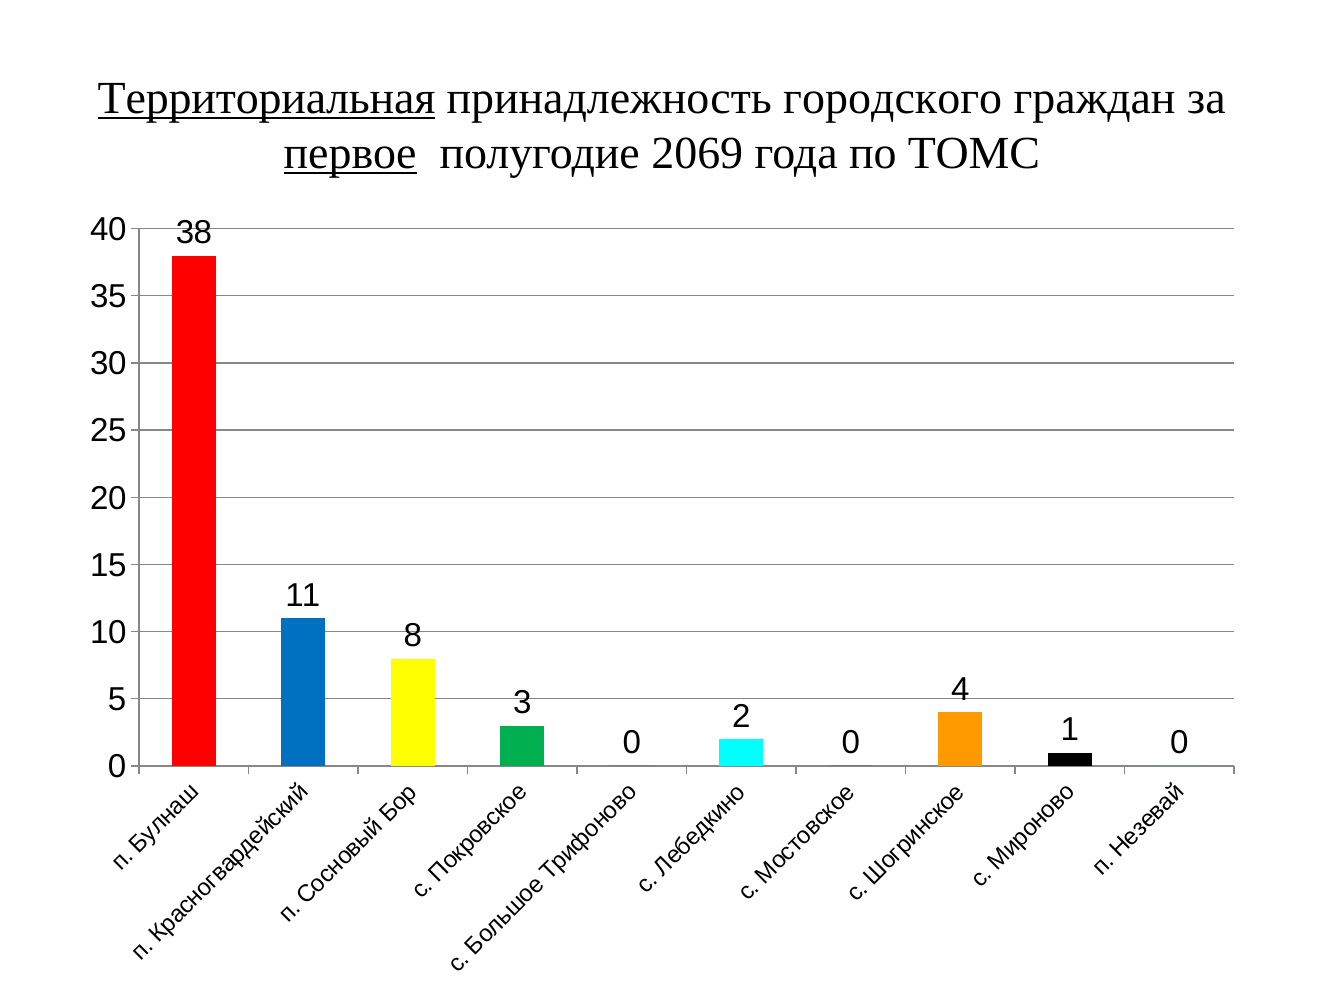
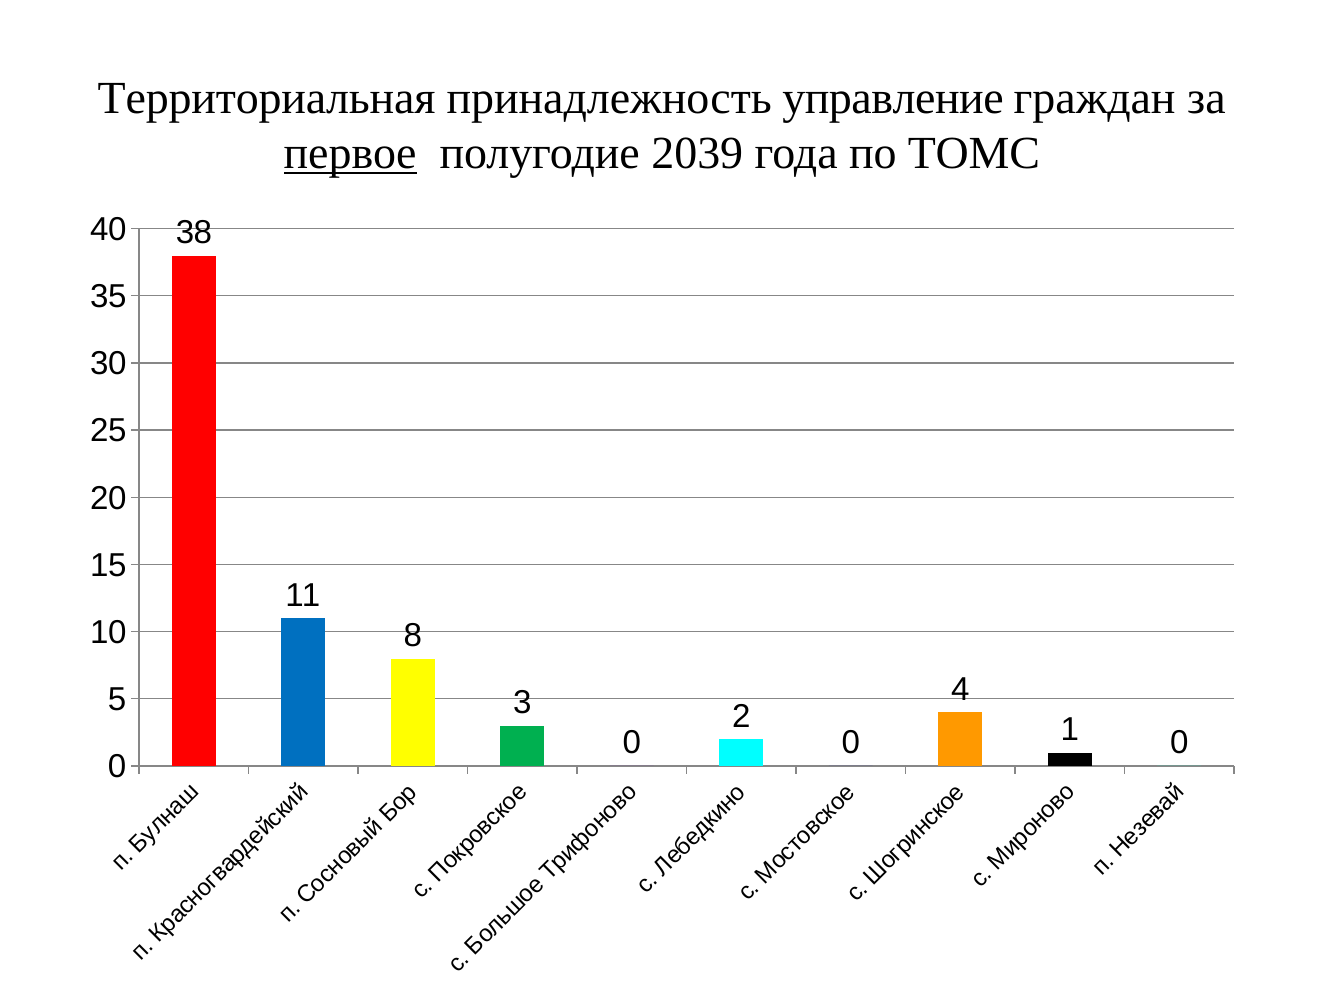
Территориальная underline: present -> none
городского: городского -> управление
2069: 2069 -> 2039
